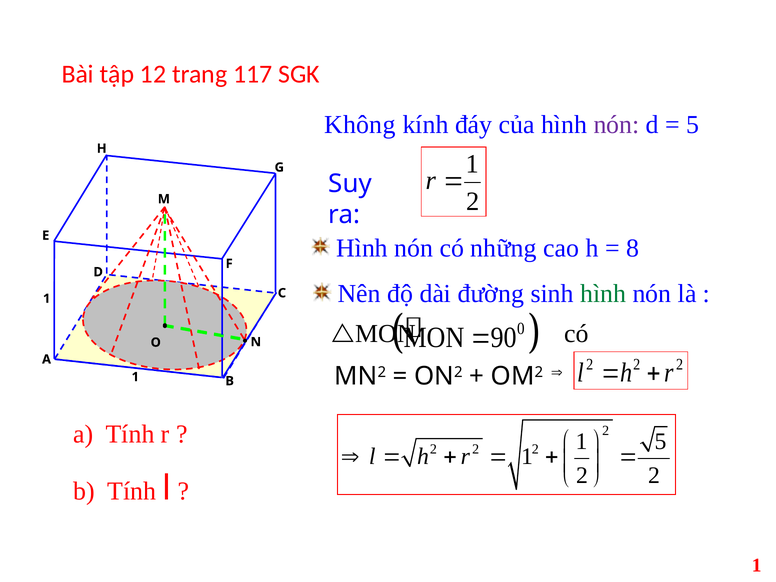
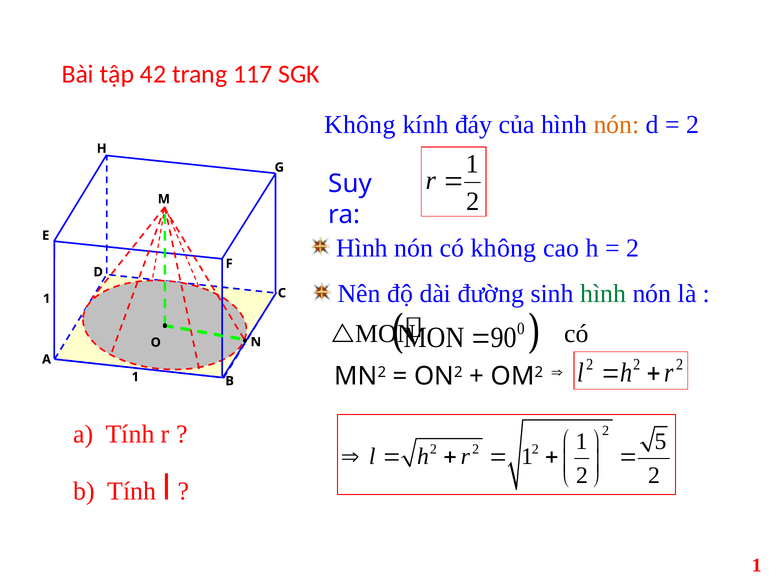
12: 12 -> 42
nón at (617, 125) colour: purple -> orange
5 at (693, 125): 5 -> 2
có những: những -> không
8 at (633, 248): 8 -> 2
